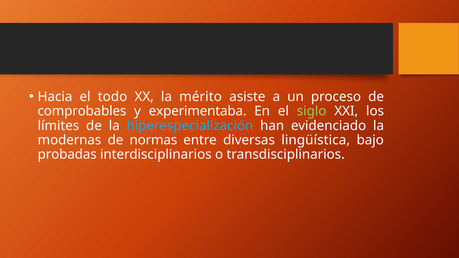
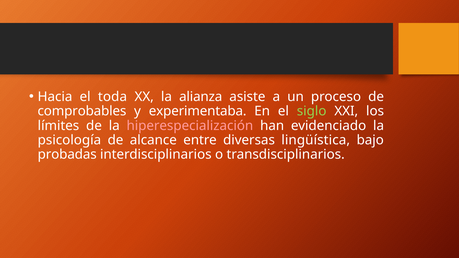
todo: todo -> toda
mérito: mérito -> alianza
hiperespecialización colour: light blue -> pink
modernas: modernas -> psicología
normas: normas -> alcance
